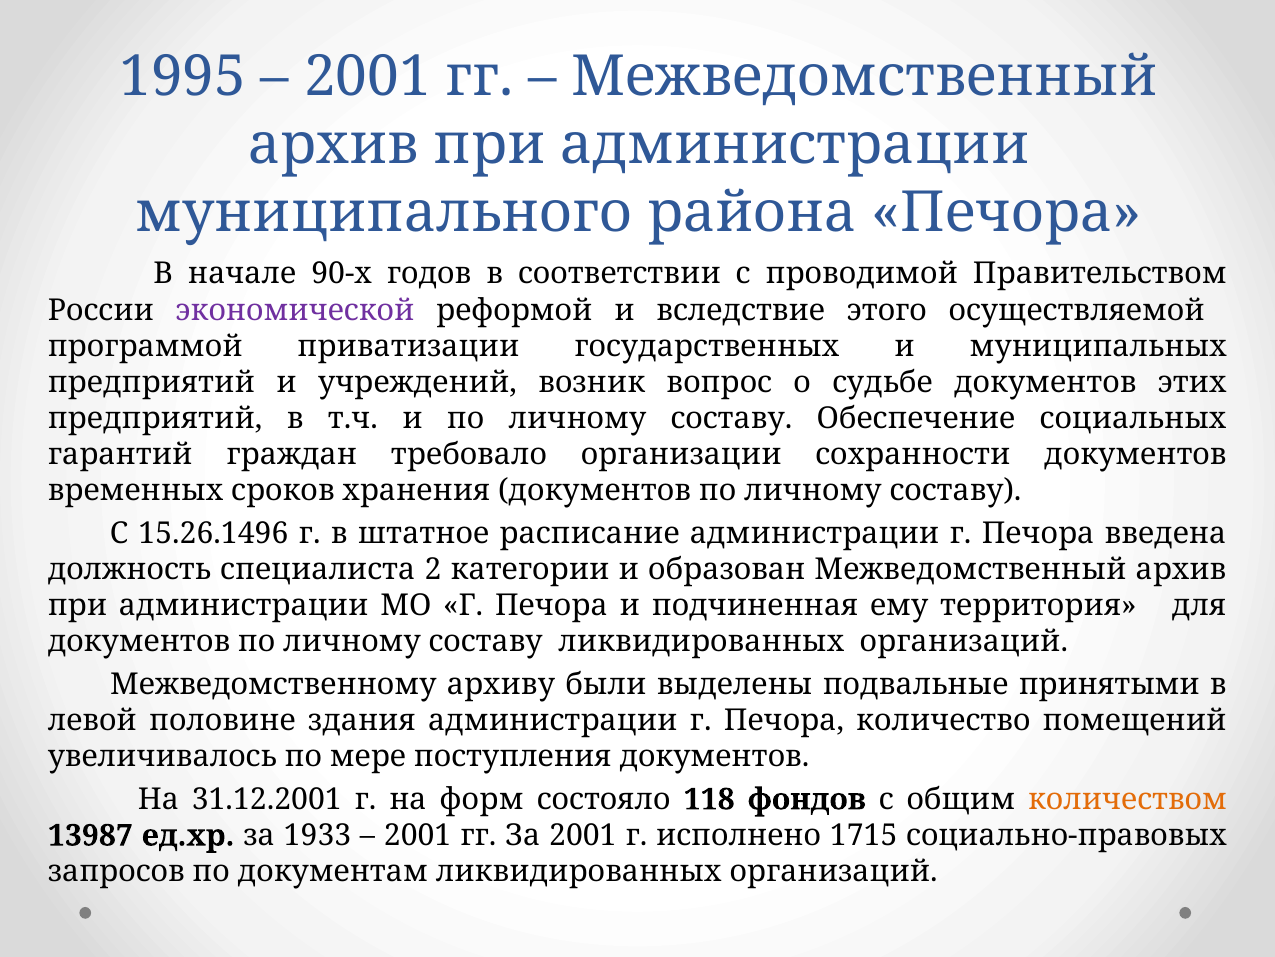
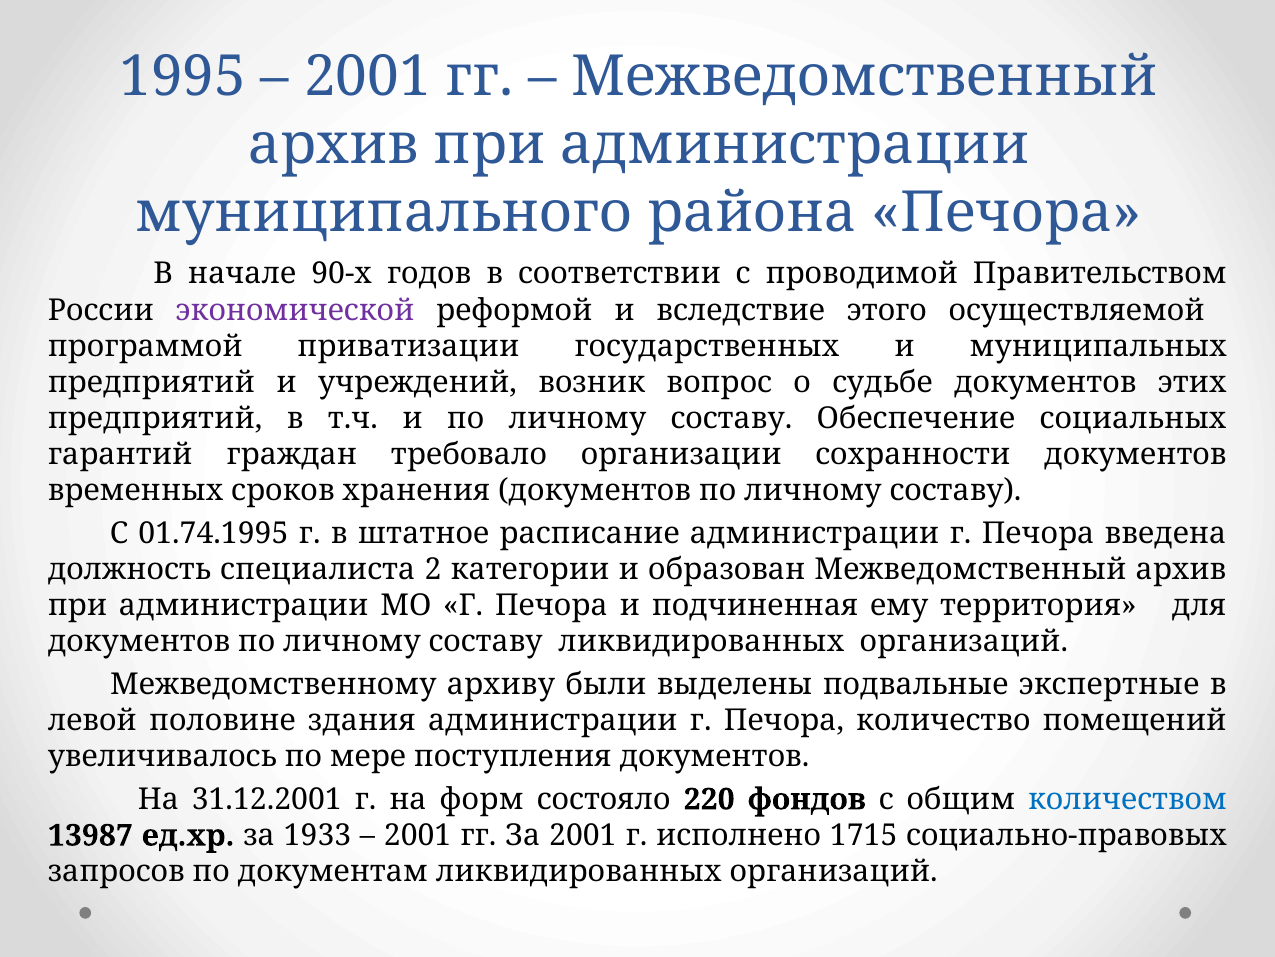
15.26.1496: 15.26.1496 -> 01.74.1995
принятыми: принятыми -> экспертные
118: 118 -> 220
количеством colour: orange -> blue
